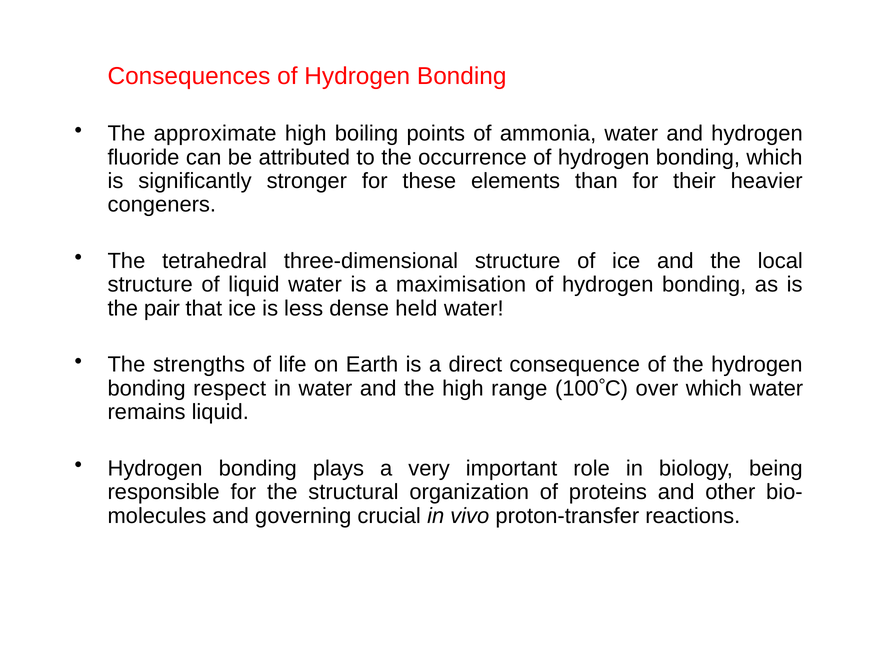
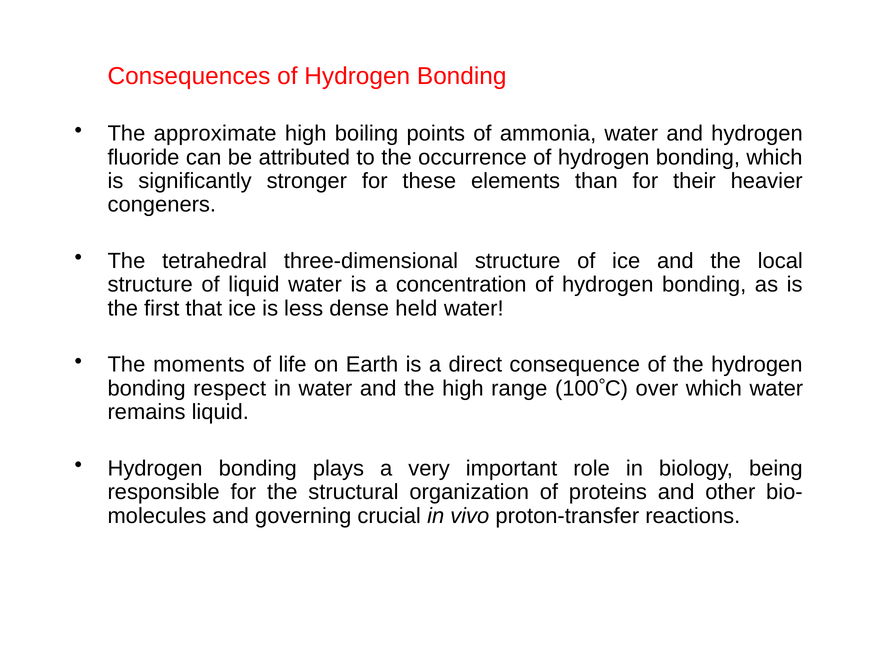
maximisation: maximisation -> concentration
pair: pair -> first
strengths: strengths -> moments
